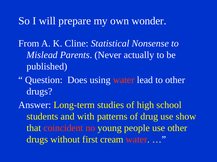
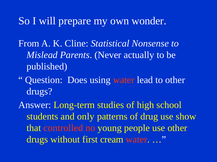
with: with -> only
coincident: coincident -> controlled
